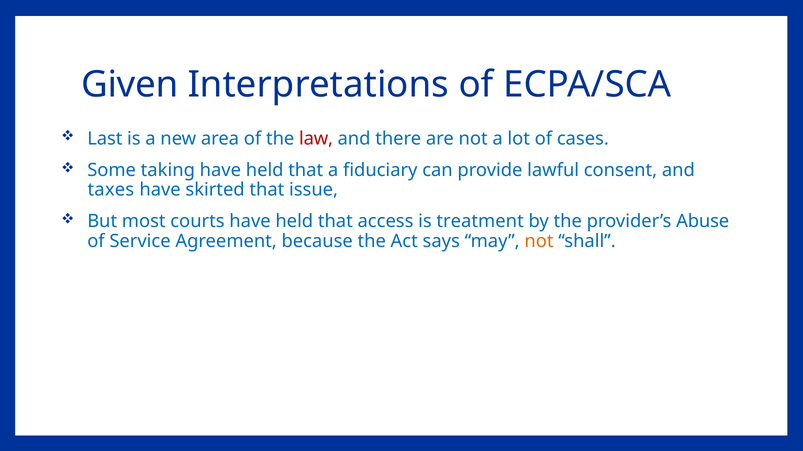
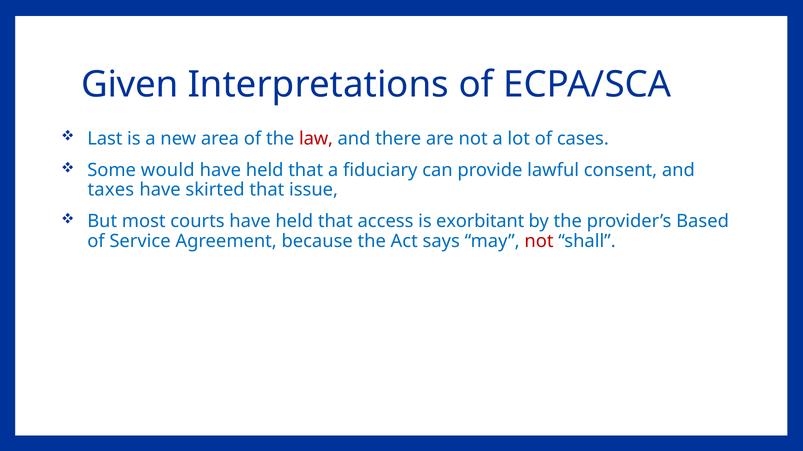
taking: taking -> would
treatment: treatment -> exorbitant
Abuse: Abuse -> Based
not at (539, 242) colour: orange -> red
